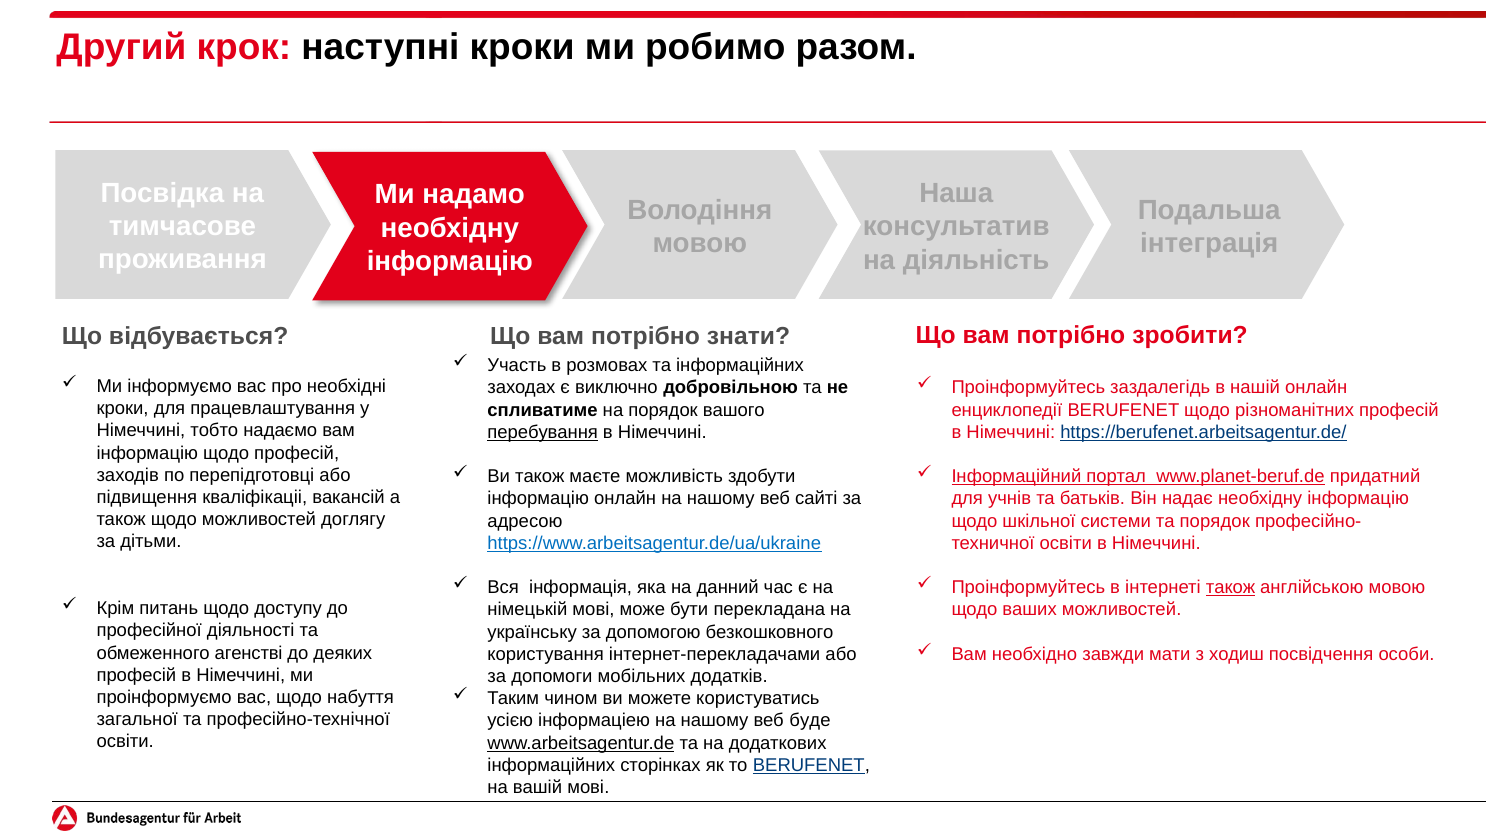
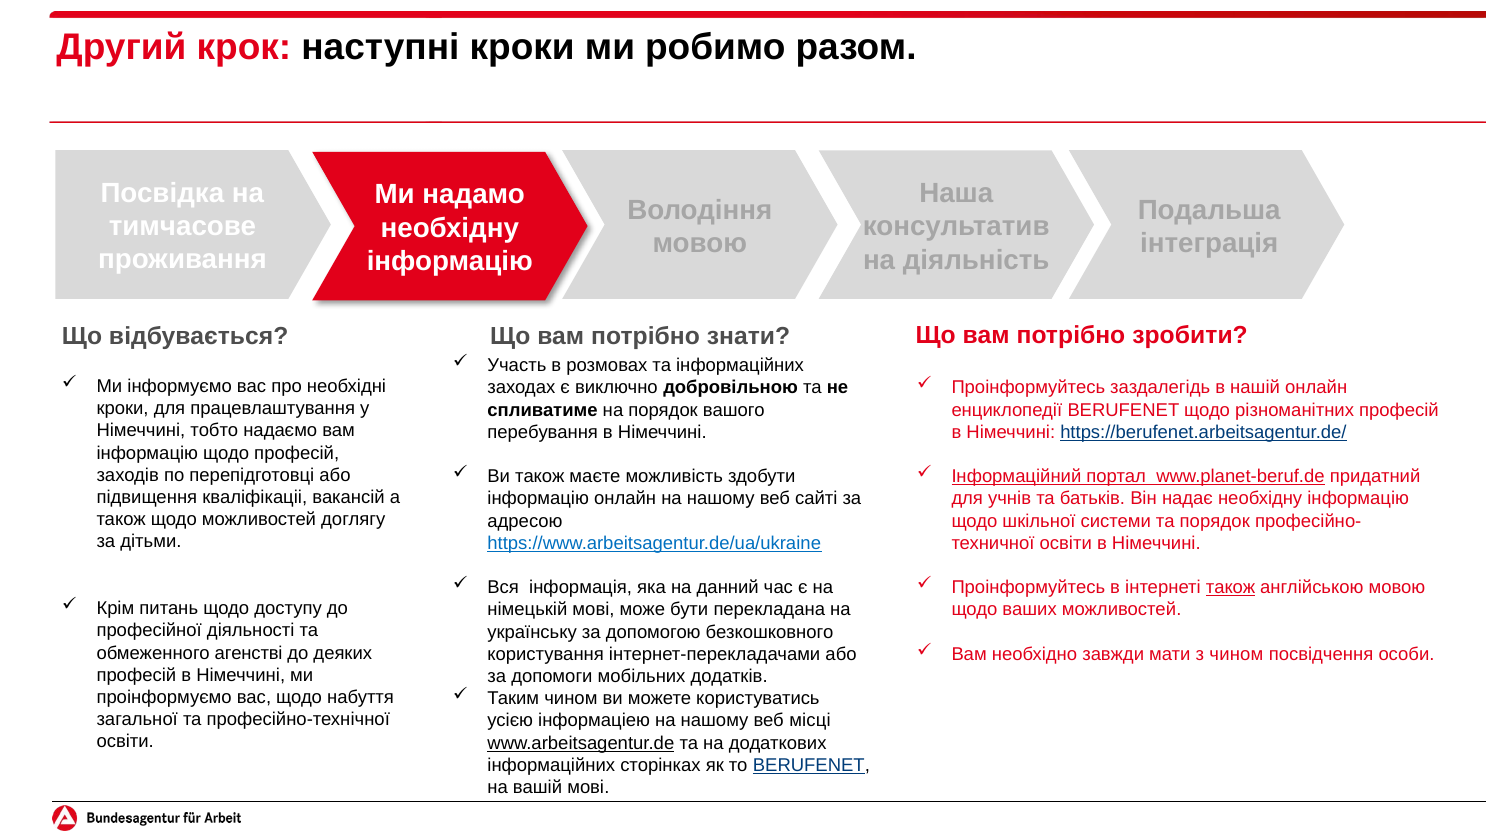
перебування underline: present -> none
з ходиш: ходиш -> чином
буде: буде -> місці
